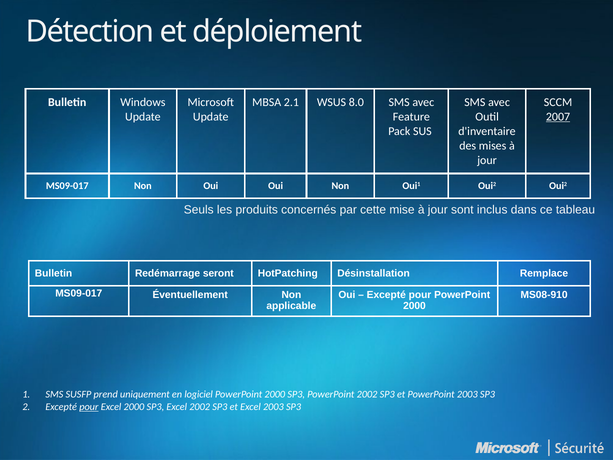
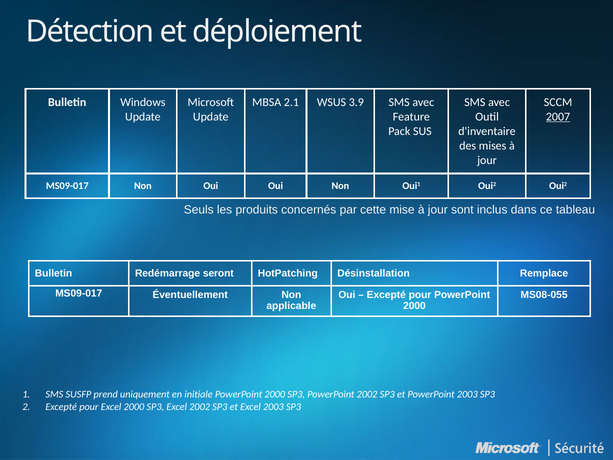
8.0: 8.0 -> 3.9
MS08-910: MS08-910 -> MS08-055
logiciel: logiciel -> initiale
pour at (89, 406) underline: present -> none
